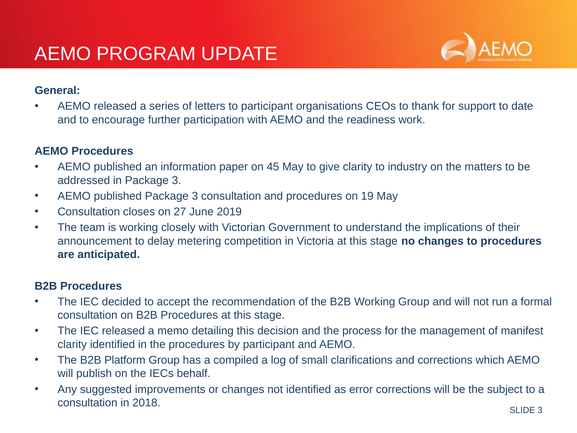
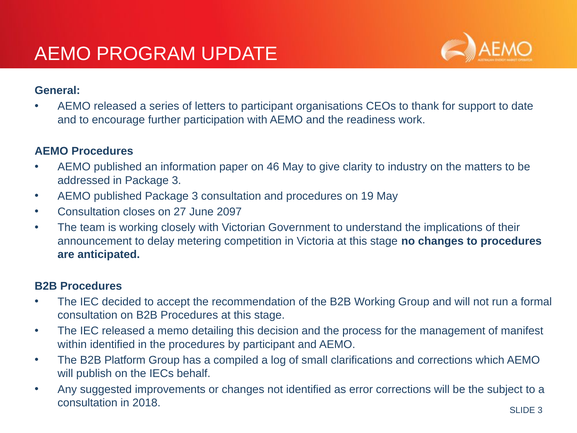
45: 45 -> 46
2019: 2019 -> 2097
clarity at (72, 344): clarity -> within
